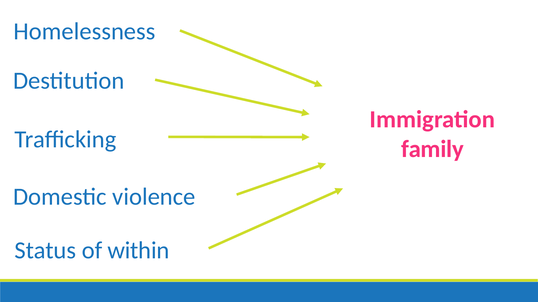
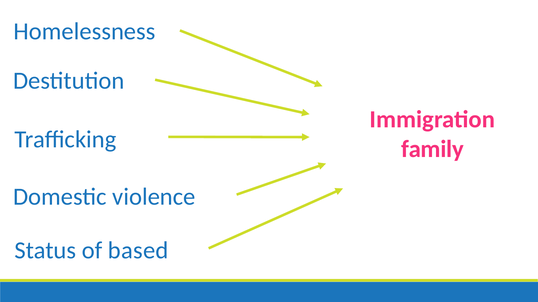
within: within -> based
